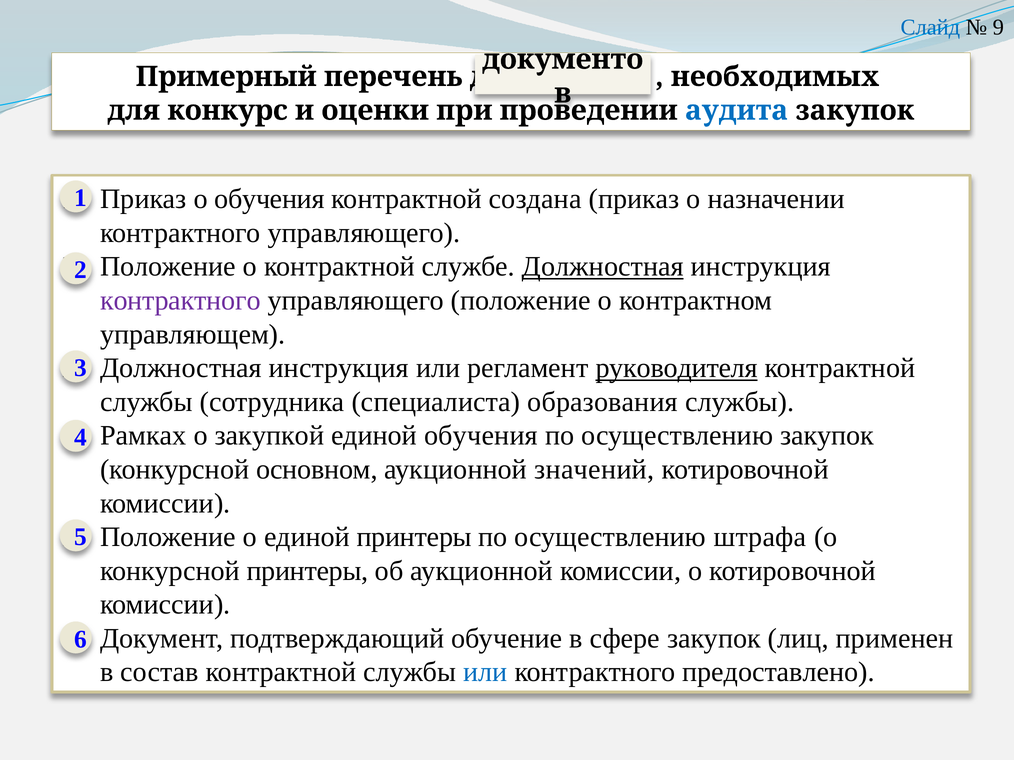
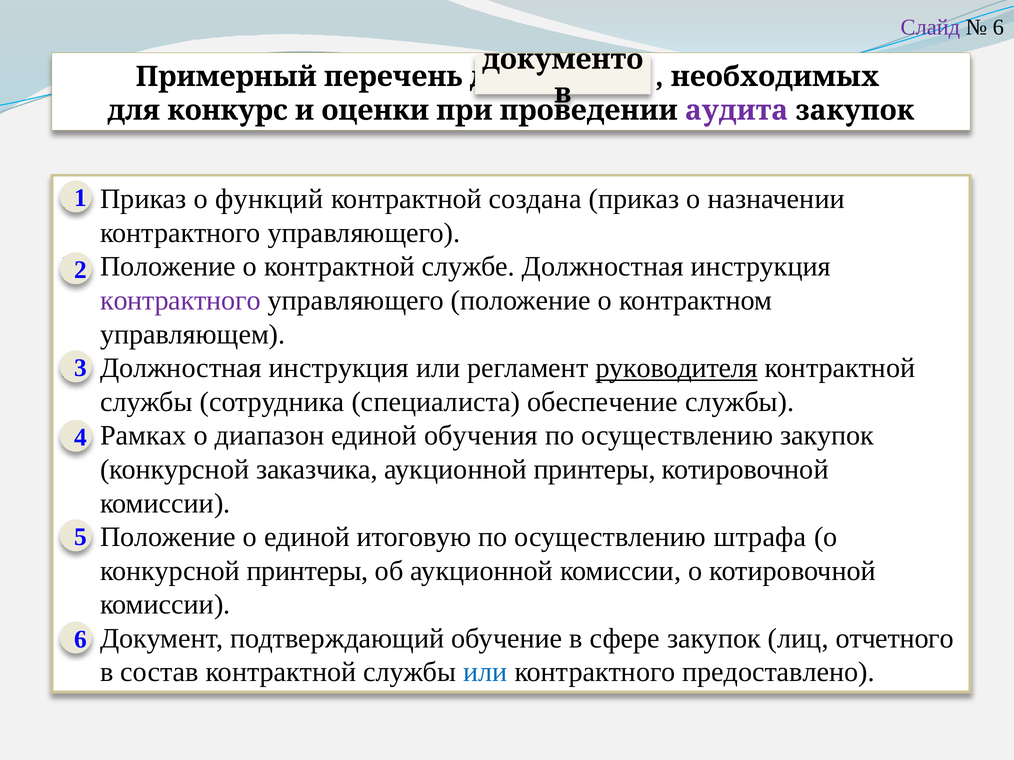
Слайд colour: blue -> purple
9 at (998, 27): 9 -> 6
аудита colour: blue -> purple
о обучения: обучения -> функций
Должностная at (603, 267) underline: present -> none
образования: образования -> обеспечение
закупкой: закупкой -> диапазон
основном: основном -> заказчика
аукционной значений: значений -> принтеры
единой принтеры: принтеры -> итоговую
применен: применен -> отчетного
